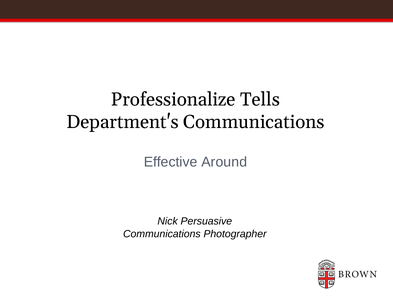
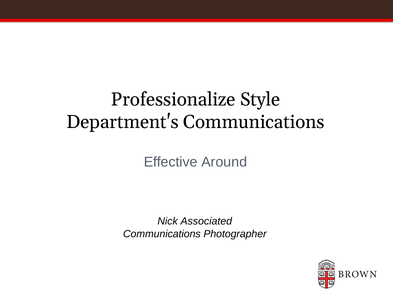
Tells: Tells -> Style
Persuasive: Persuasive -> Associated
